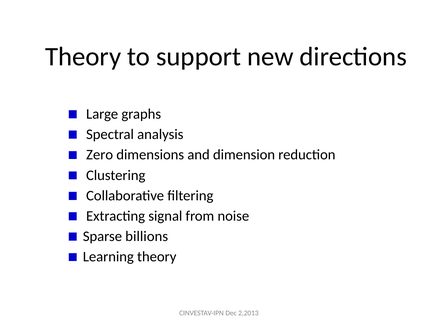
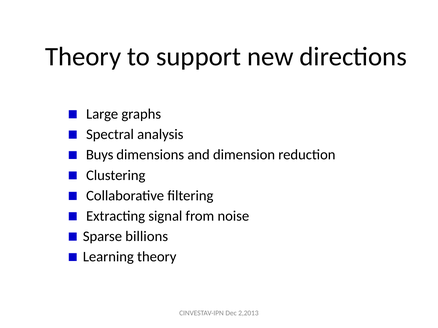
Zero: Zero -> Buys
